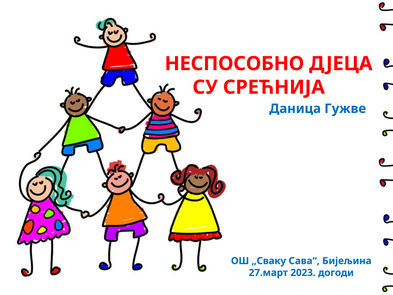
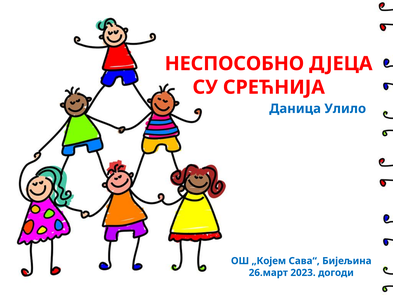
Гужве: Гужве -> Улило
„Сваку: „Сваку -> „Којем
27.март: 27.март -> 26.март
